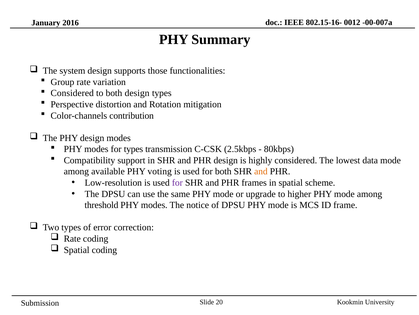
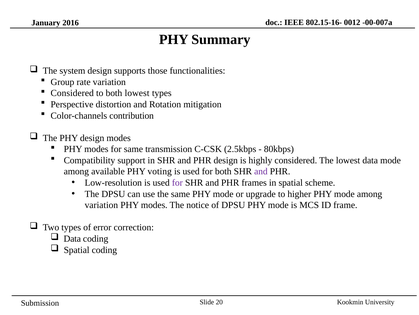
both design: design -> lowest
for types: types -> same
and at (261, 171) colour: orange -> purple
threshold at (101, 205): threshold -> variation
Rate at (72, 238): Rate -> Data
